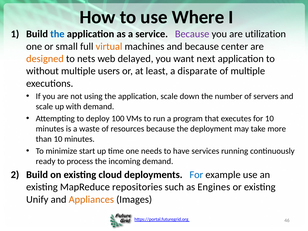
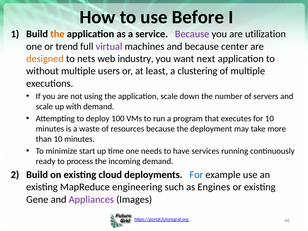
Where: Where -> Before
the at (57, 34) colour: blue -> orange
small: small -> trend
virtual colour: orange -> purple
delayed: delayed -> industry
disparate: disparate -> clustering
repositories: repositories -> engineering
Unify: Unify -> Gene
Appliances colour: orange -> purple
